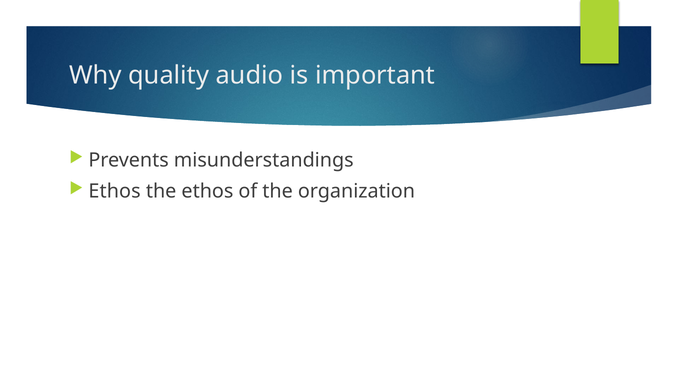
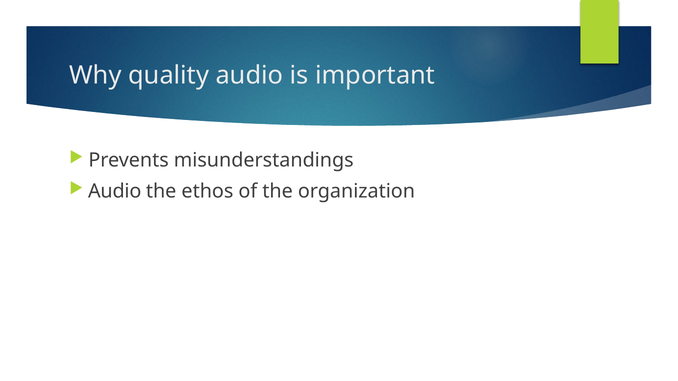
Ethos at (115, 191): Ethos -> Audio
